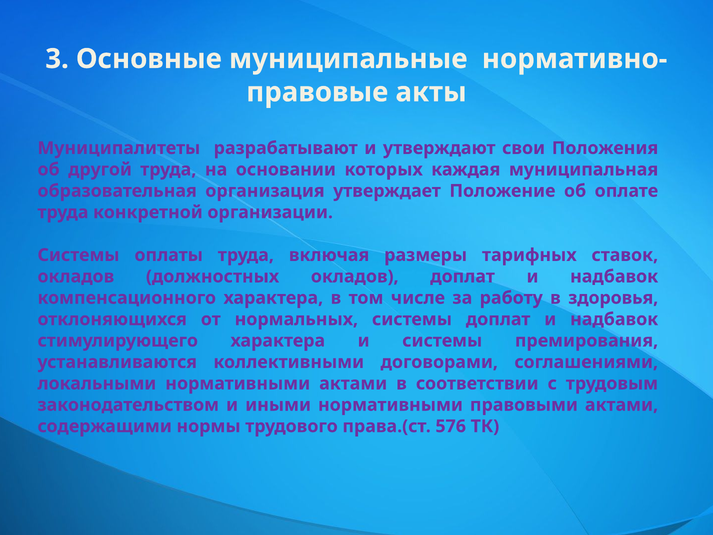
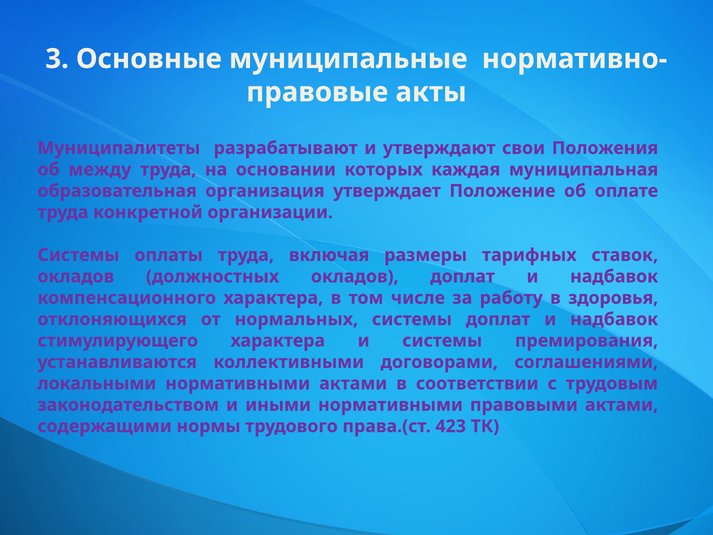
другой: другой -> между
576: 576 -> 423
